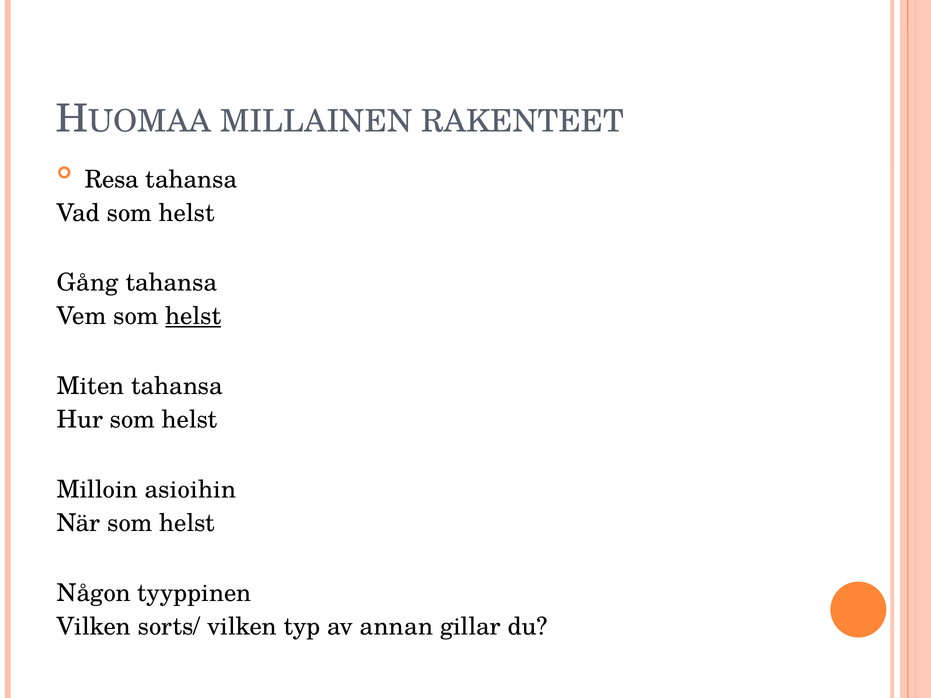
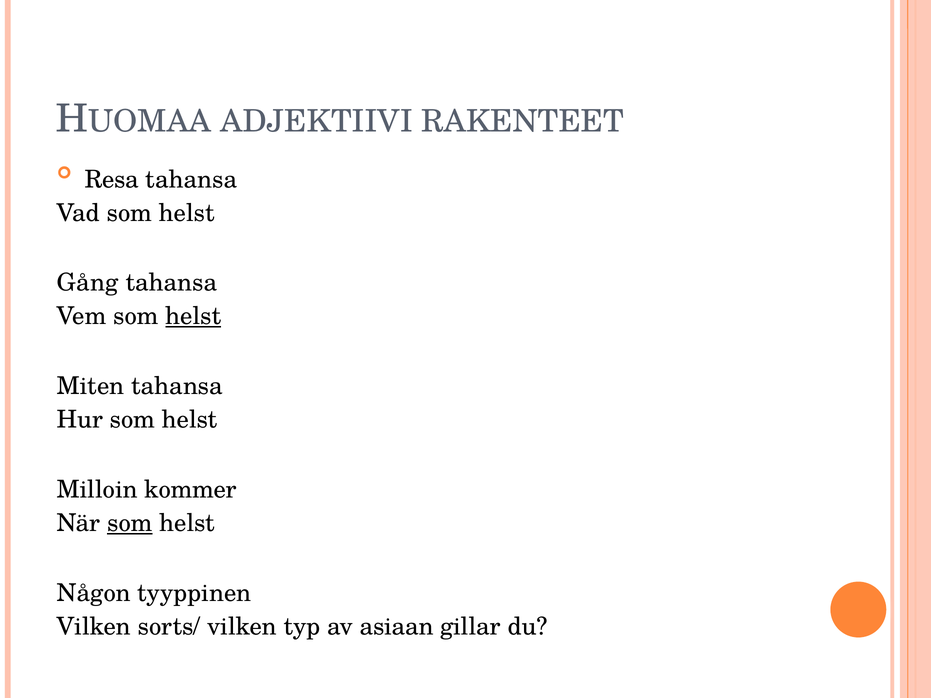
MILLAINEN: MILLAINEN -> ADJEKTIIVI
asioihin: asioihin -> kommer
som at (130, 523) underline: none -> present
annan: annan -> asiaan
